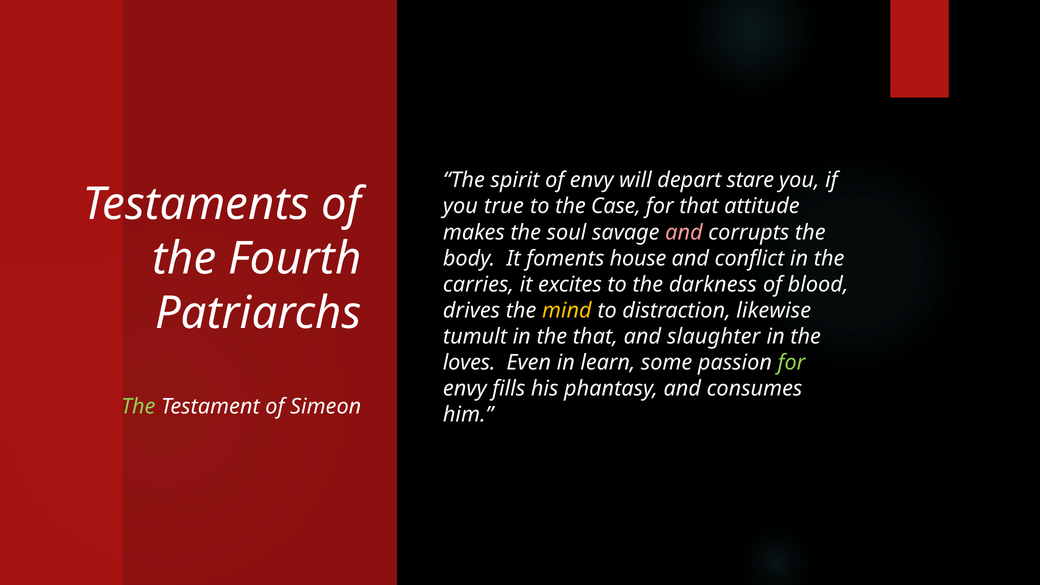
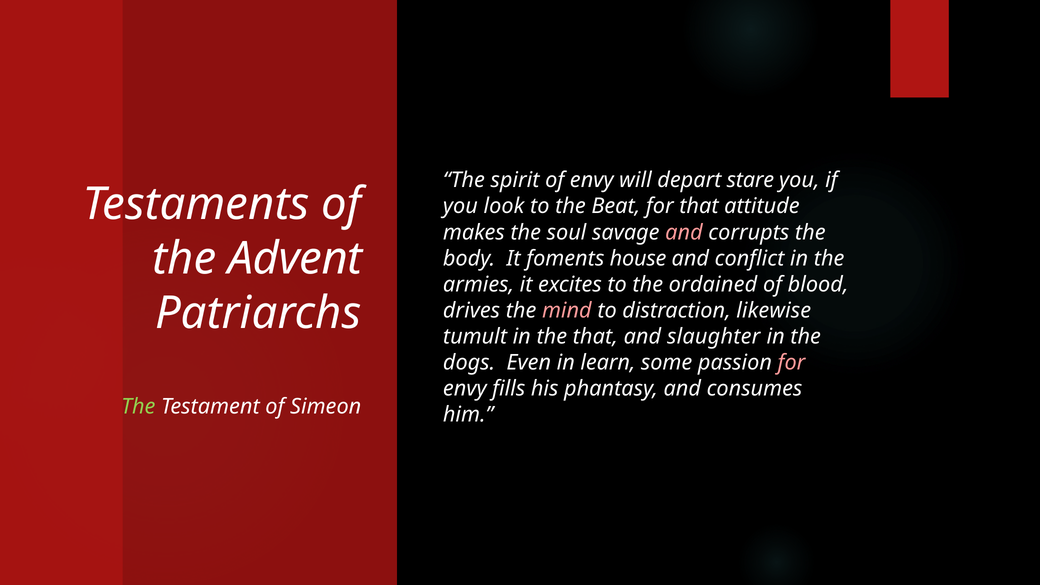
true: true -> look
Case: Case -> Beat
Fourth: Fourth -> Advent
carries: carries -> armies
darkness: darkness -> ordained
mind colour: yellow -> pink
loves: loves -> dogs
for at (791, 363) colour: light green -> pink
